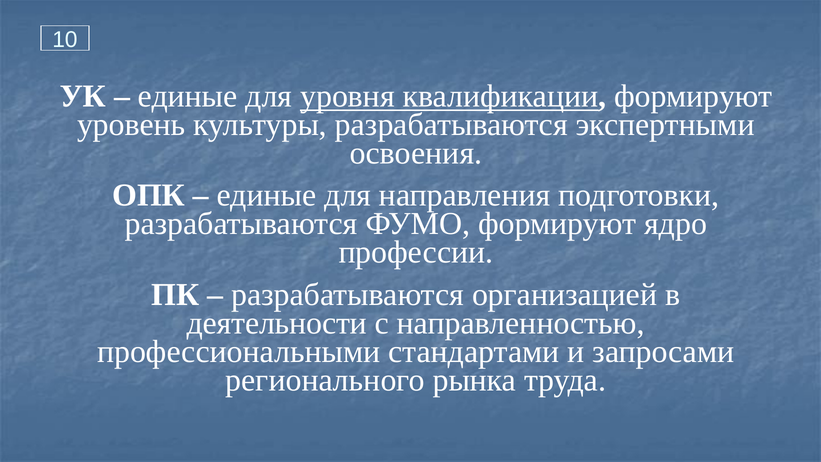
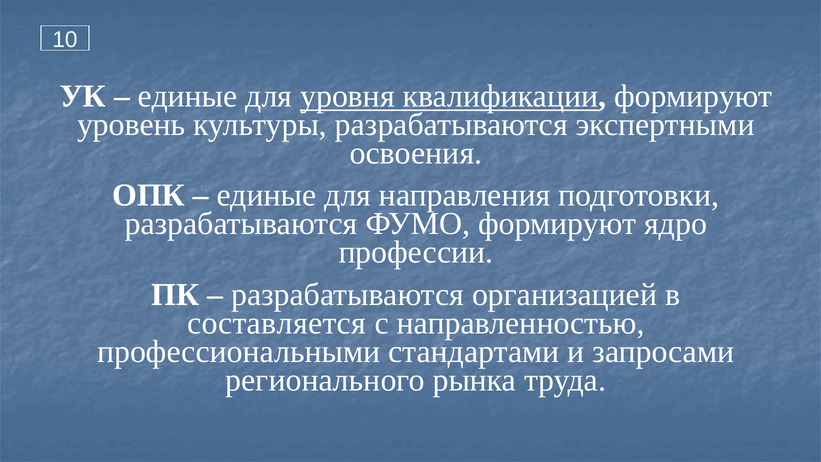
деятельности: деятельности -> составляется
